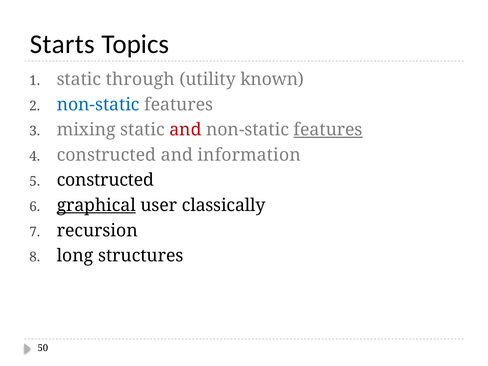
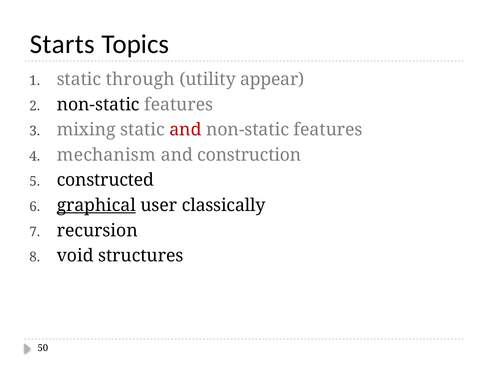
known: known -> appear
non-static at (98, 105) colour: blue -> black
features at (328, 130) underline: present -> none
constructed at (106, 155): constructed -> mechanism
information: information -> construction
long: long -> void
